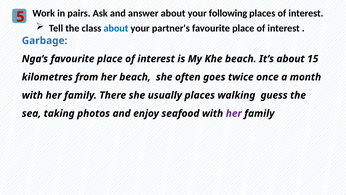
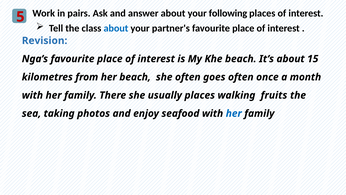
Garbage: Garbage -> Revision
goes twice: twice -> often
guess: guess -> fruits
her at (234, 113) colour: purple -> blue
